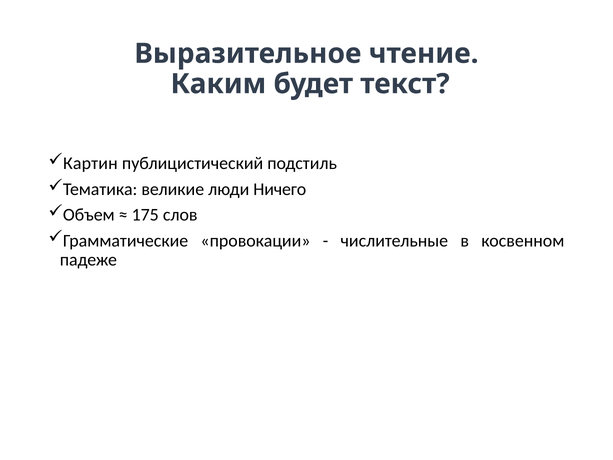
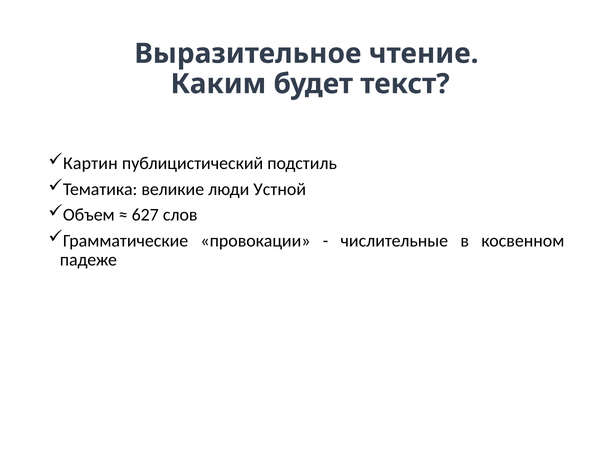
Ничего: Ничего -> Устной
175: 175 -> 627
